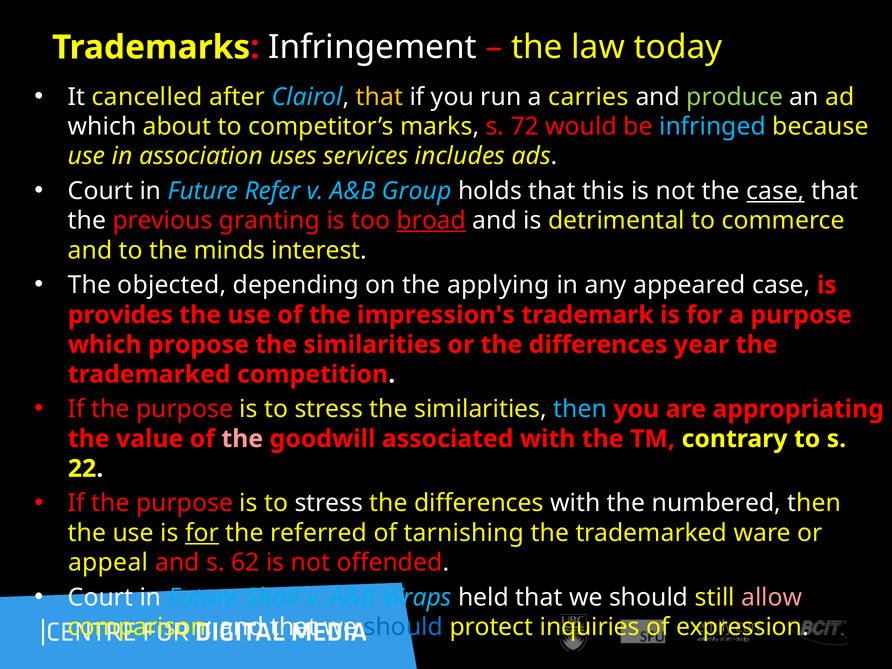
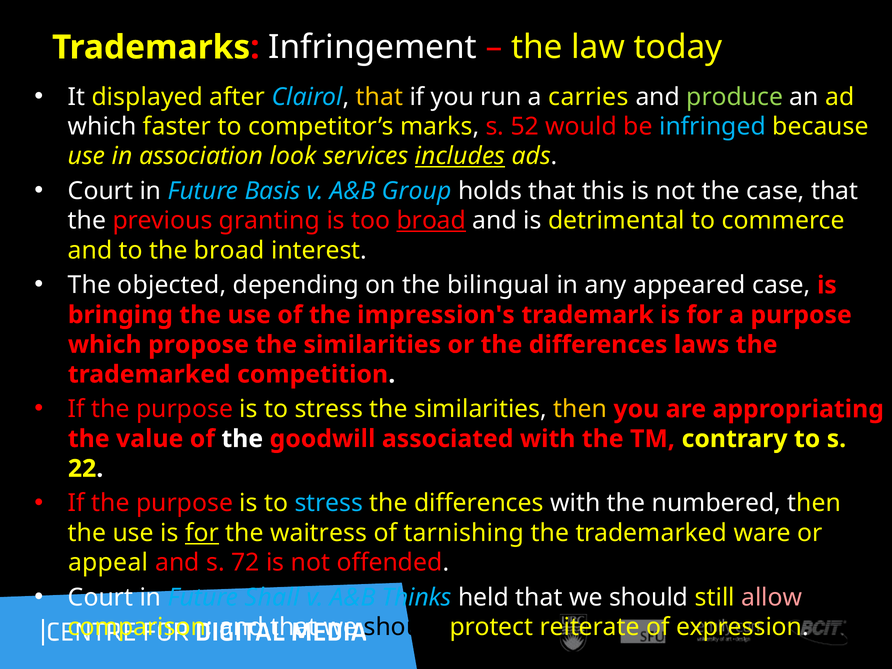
cancelled: cancelled -> displayed
about: about -> faster
72: 72 -> 52
uses: uses -> look
includes underline: none -> present
Refer: Refer -> Basis
case at (775, 191) underline: present -> none
the minds: minds -> broad
applying: applying -> bilingual
provides: provides -> bringing
year: year -> laws
then at (580, 409) colour: light blue -> yellow
the at (242, 439) colour: pink -> white
stress at (329, 503) colour: white -> light blue
referred: referred -> waitress
62: 62 -> 72
Wraps: Wraps -> Thinks
should at (403, 627) colour: blue -> black
inquiries: inquiries -> reiterate
